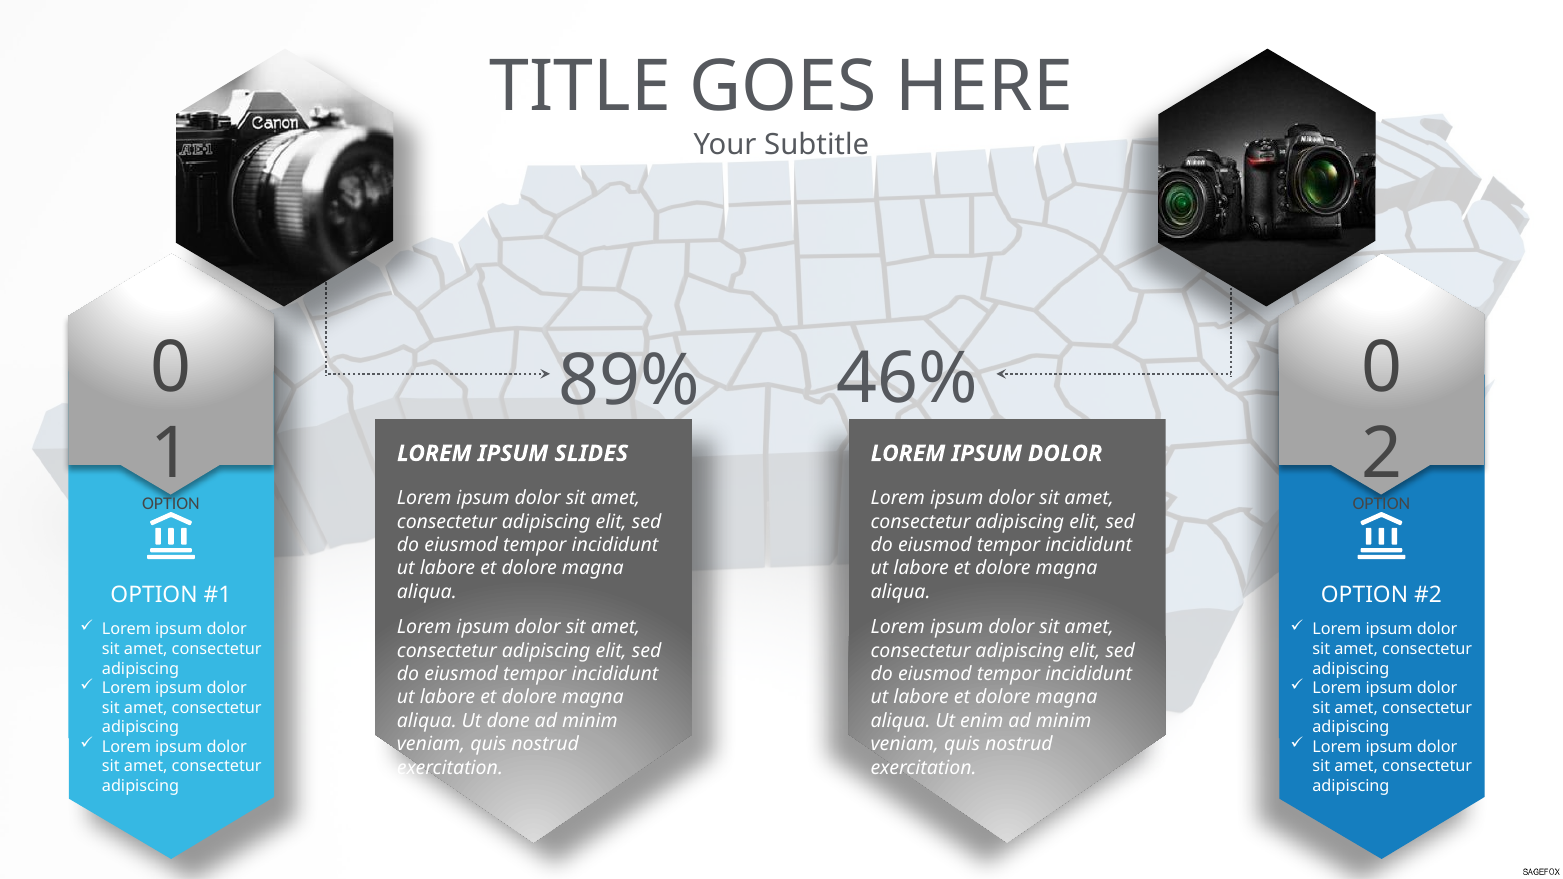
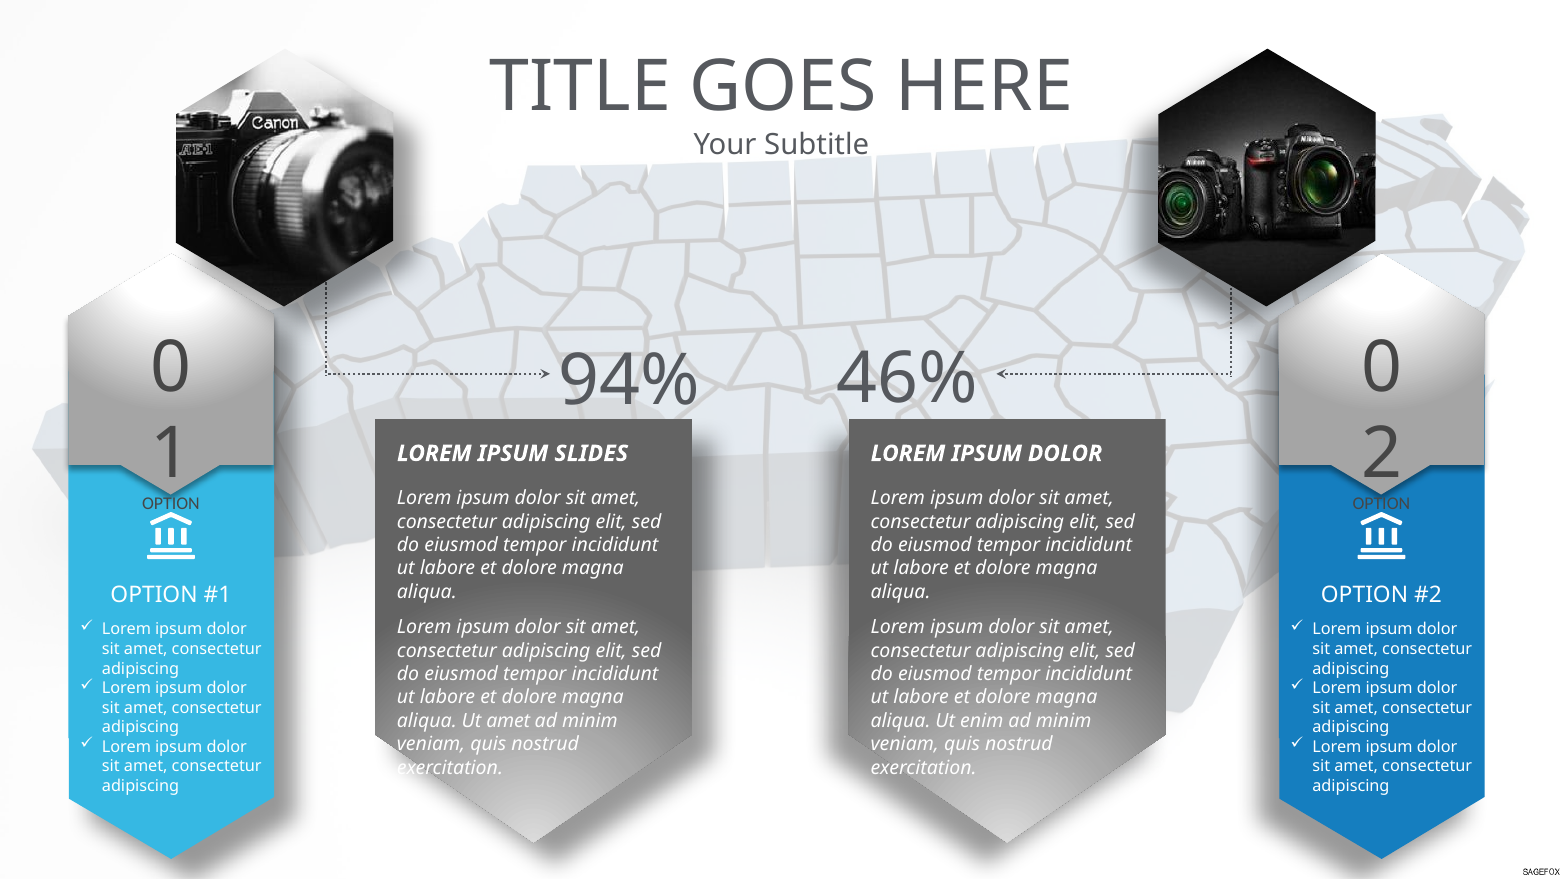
89%: 89% -> 94%
Ut done: done -> amet
